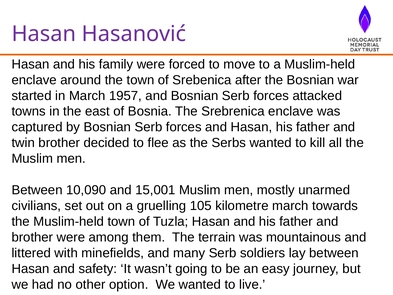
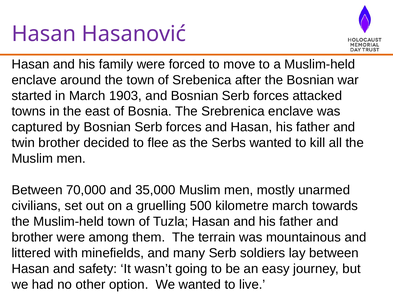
1957: 1957 -> 1903
10,090: 10,090 -> 70,000
15,001: 15,001 -> 35,000
105: 105 -> 500
